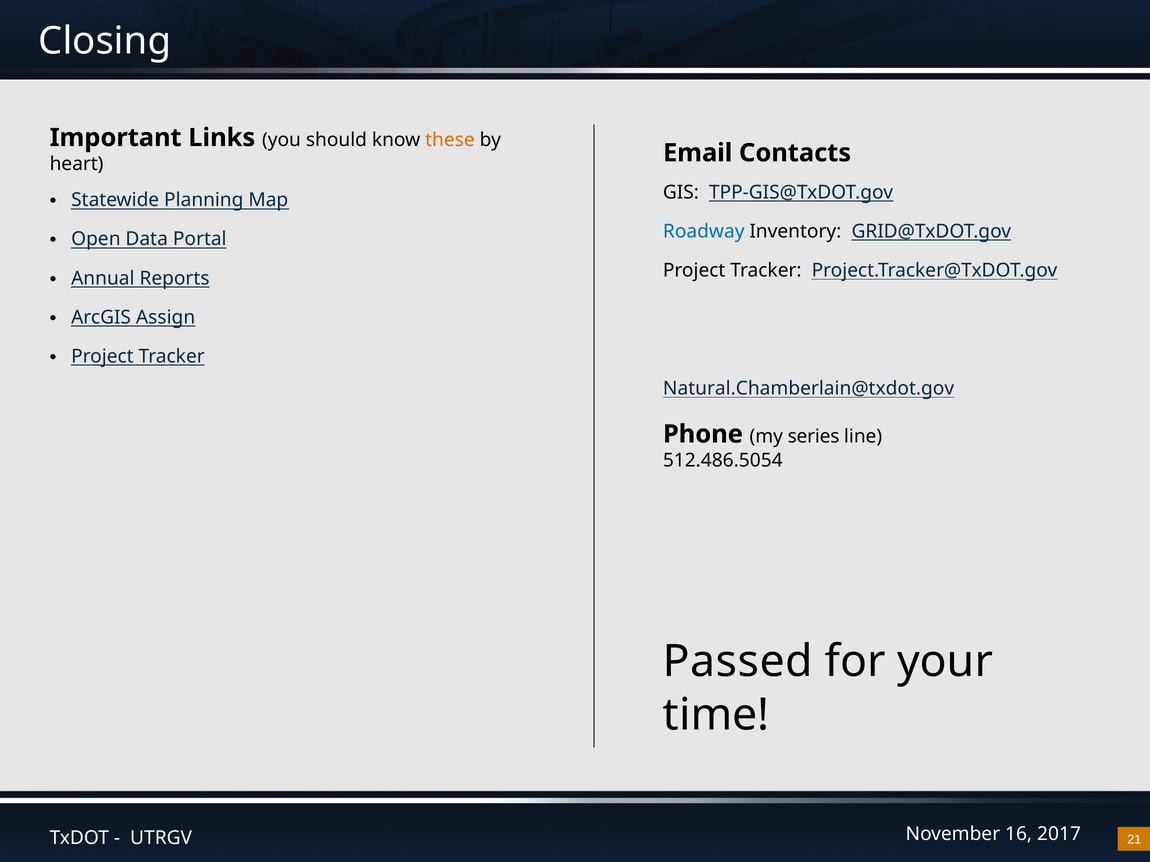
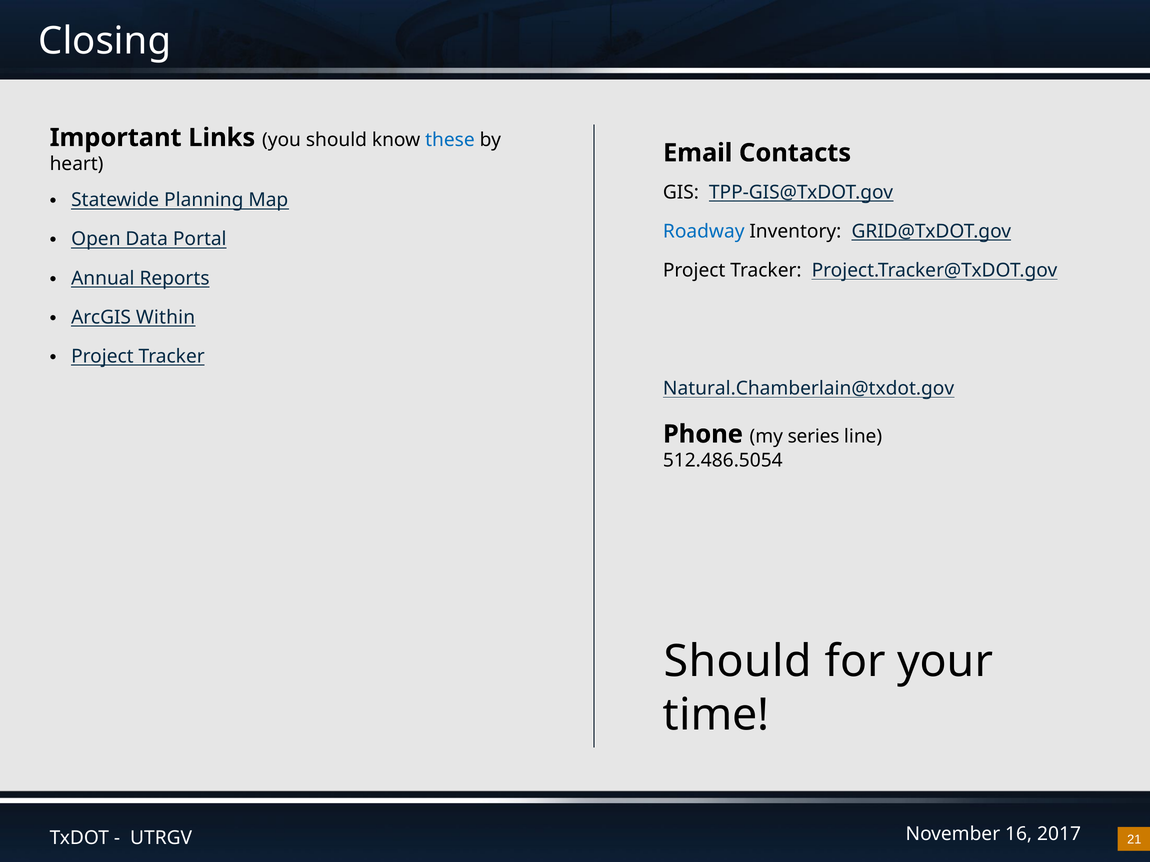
these colour: orange -> blue
Assign: Assign -> Within
Passed at (738, 662): Passed -> Should
